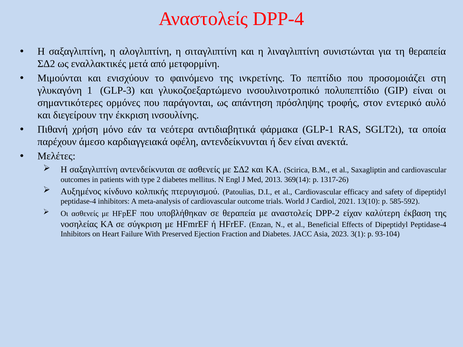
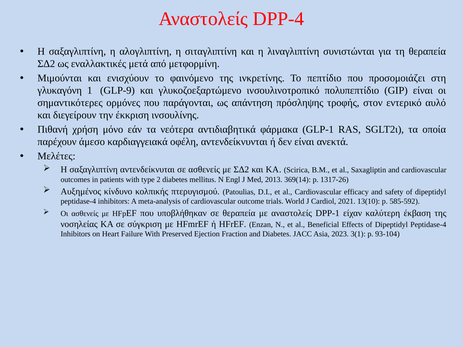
GLP-3: GLP-3 -> GLP-9
DPP-2: DPP-2 -> DPP-1
